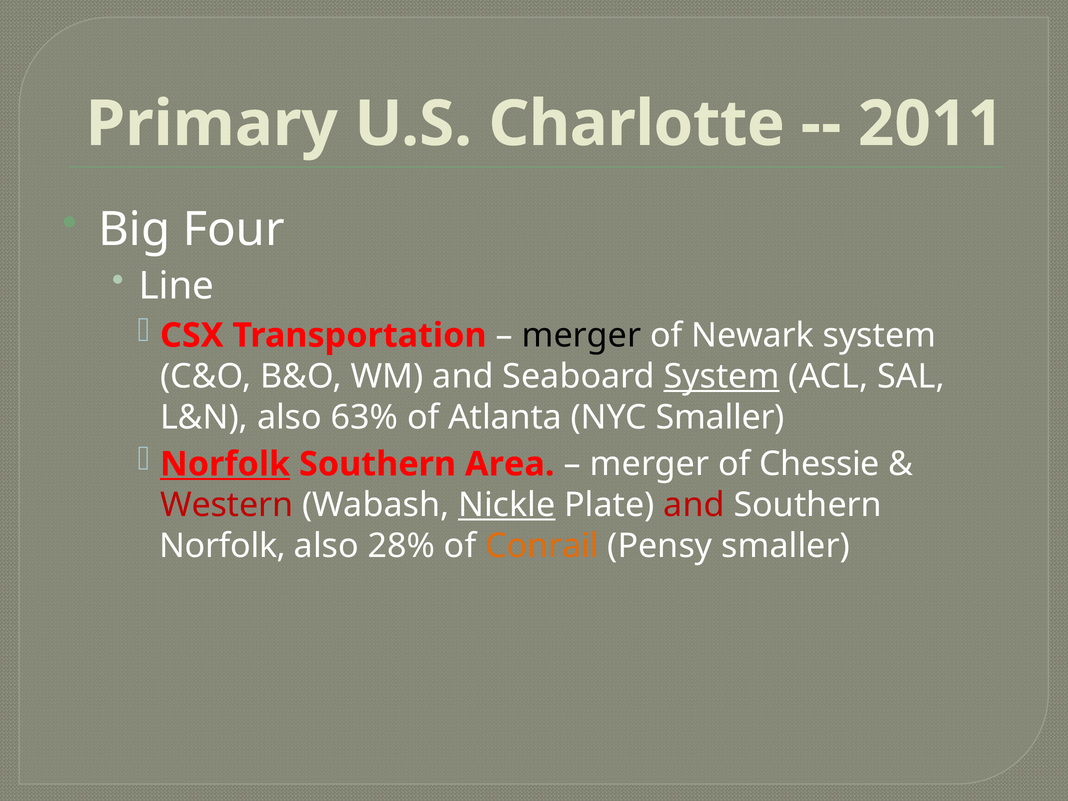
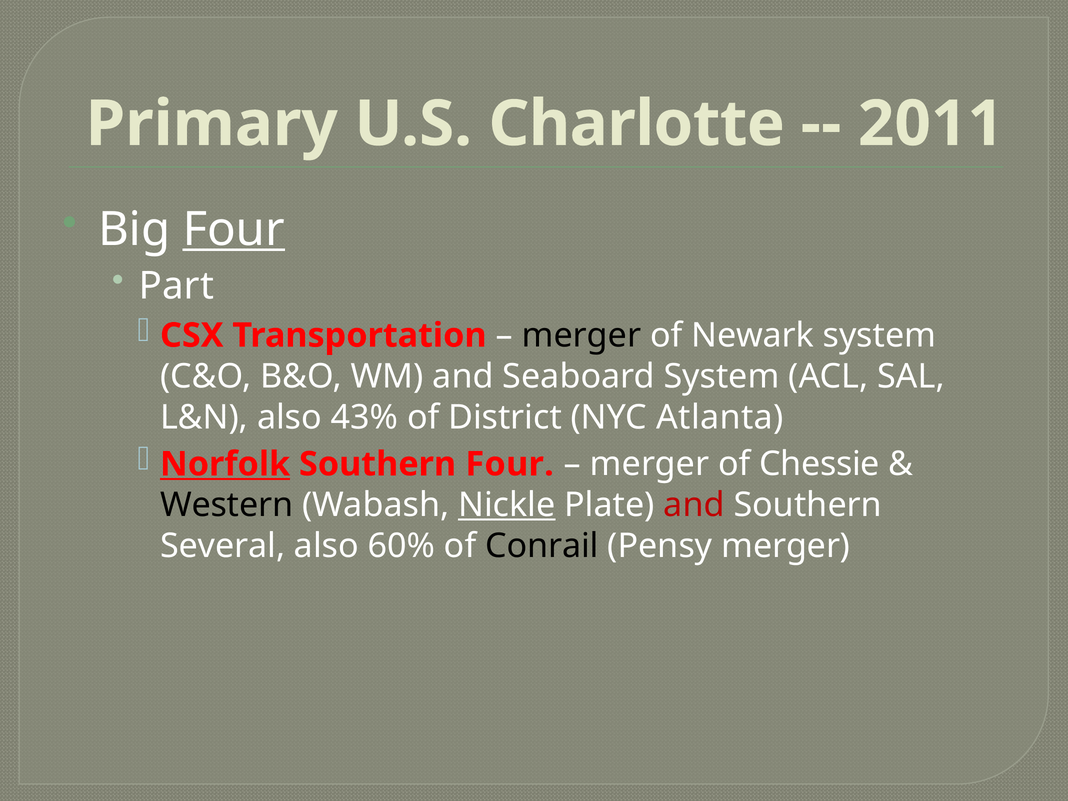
Four at (234, 229) underline: none -> present
Line: Line -> Part
System at (722, 376) underline: present -> none
63%: 63% -> 43%
Atlanta: Atlanta -> District
NYC Smaller: Smaller -> Atlanta
Southern Area: Area -> Four
Western colour: red -> black
Norfolk at (223, 546): Norfolk -> Several
28%: 28% -> 60%
Conrail colour: orange -> black
Pensy smaller: smaller -> merger
